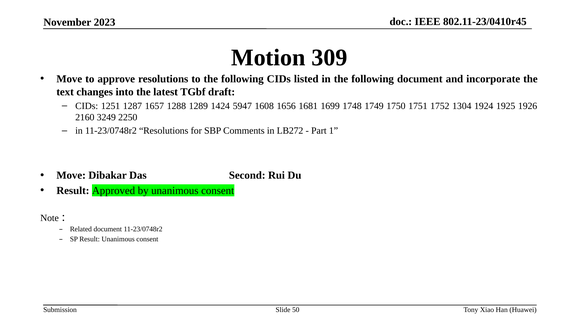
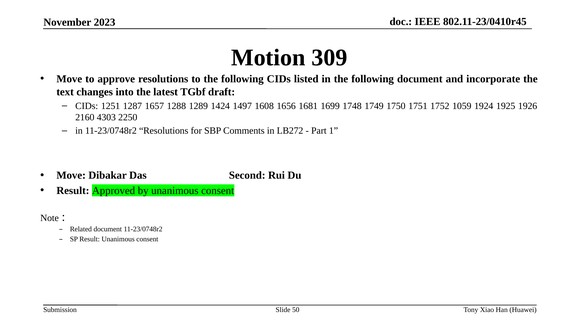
5947: 5947 -> 1497
1304: 1304 -> 1059
3249: 3249 -> 4303
